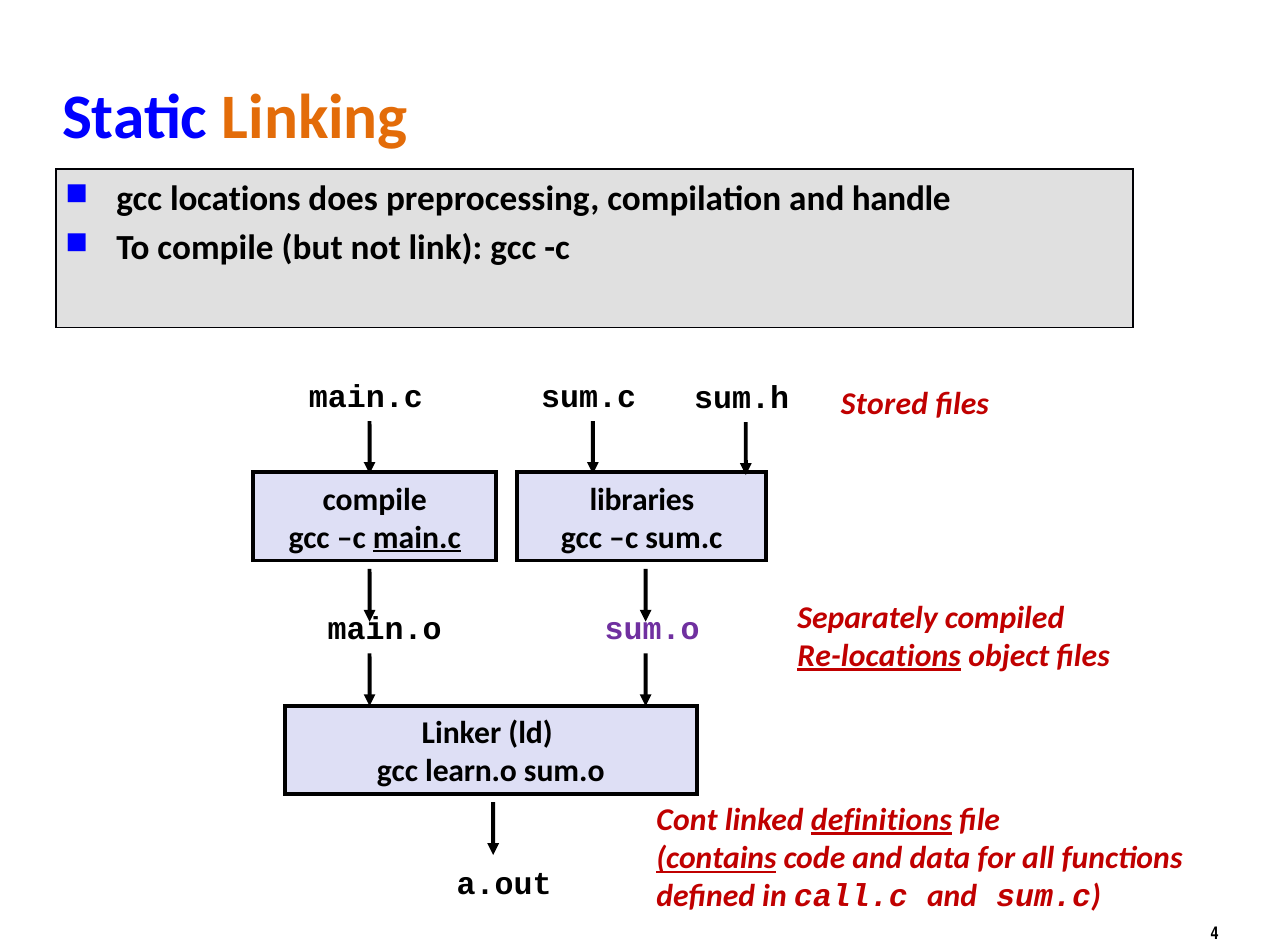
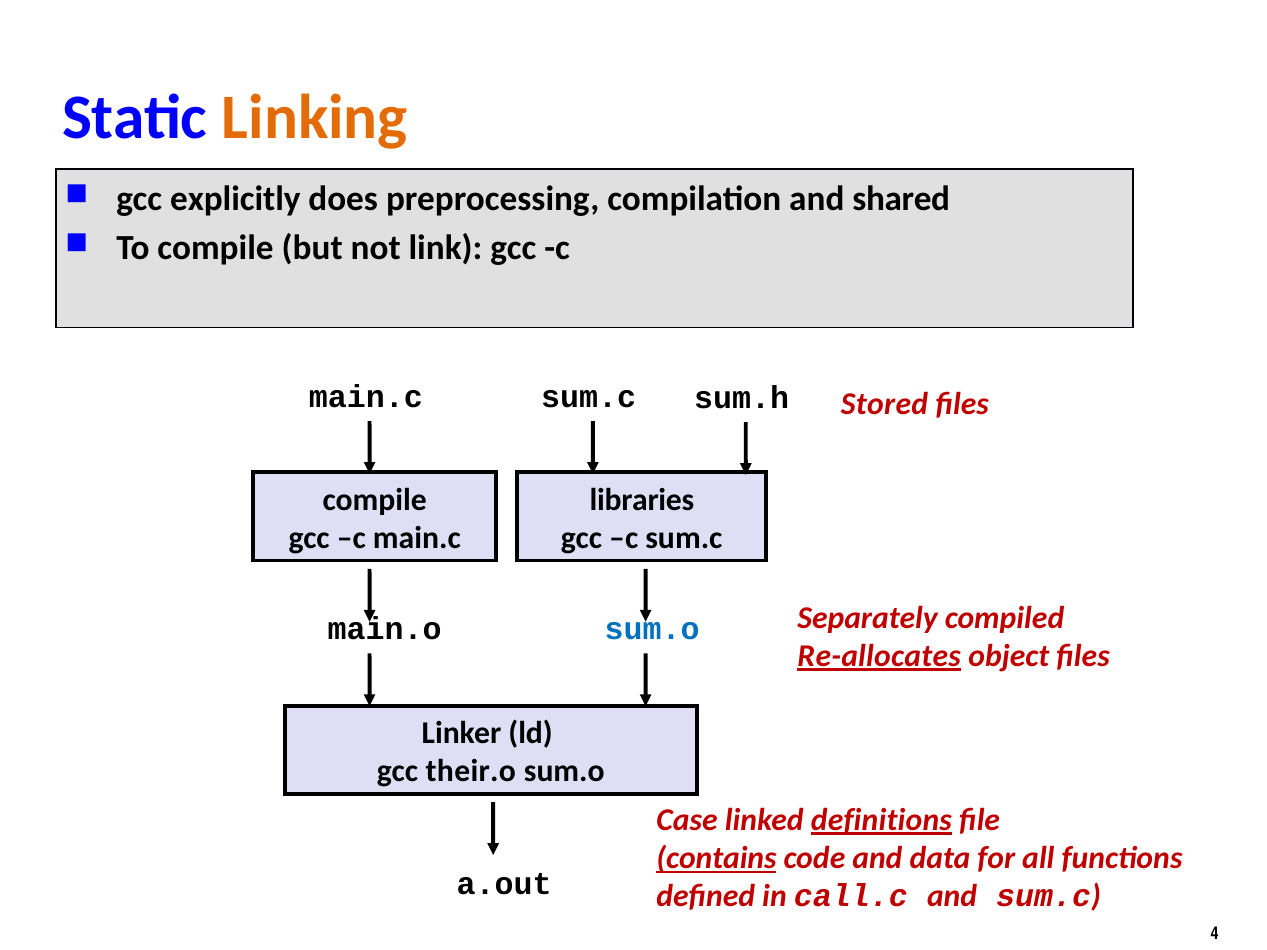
locations: locations -> explicitly
handle: handle -> shared
main.c at (417, 538) underline: present -> none
sum.o at (652, 629) colour: purple -> blue
Re-locations: Re-locations -> Re-allocates
learn.o: learn.o -> their.o
Cont: Cont -> Case
